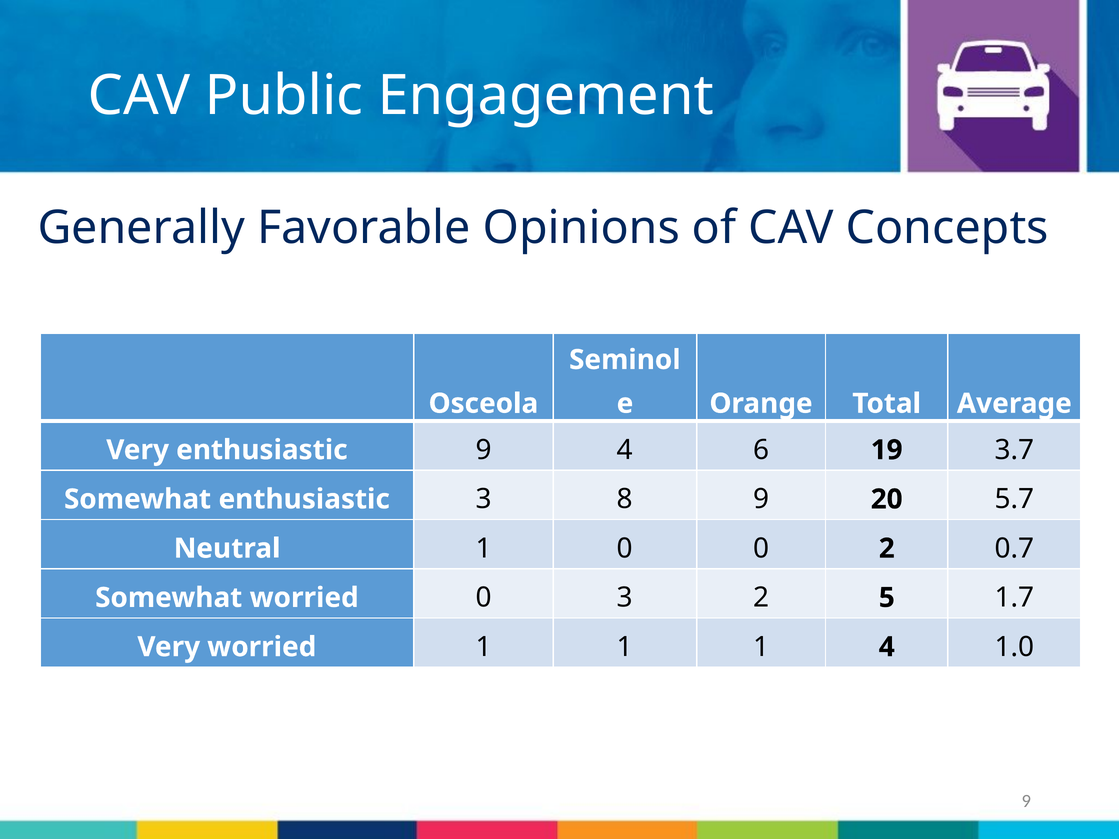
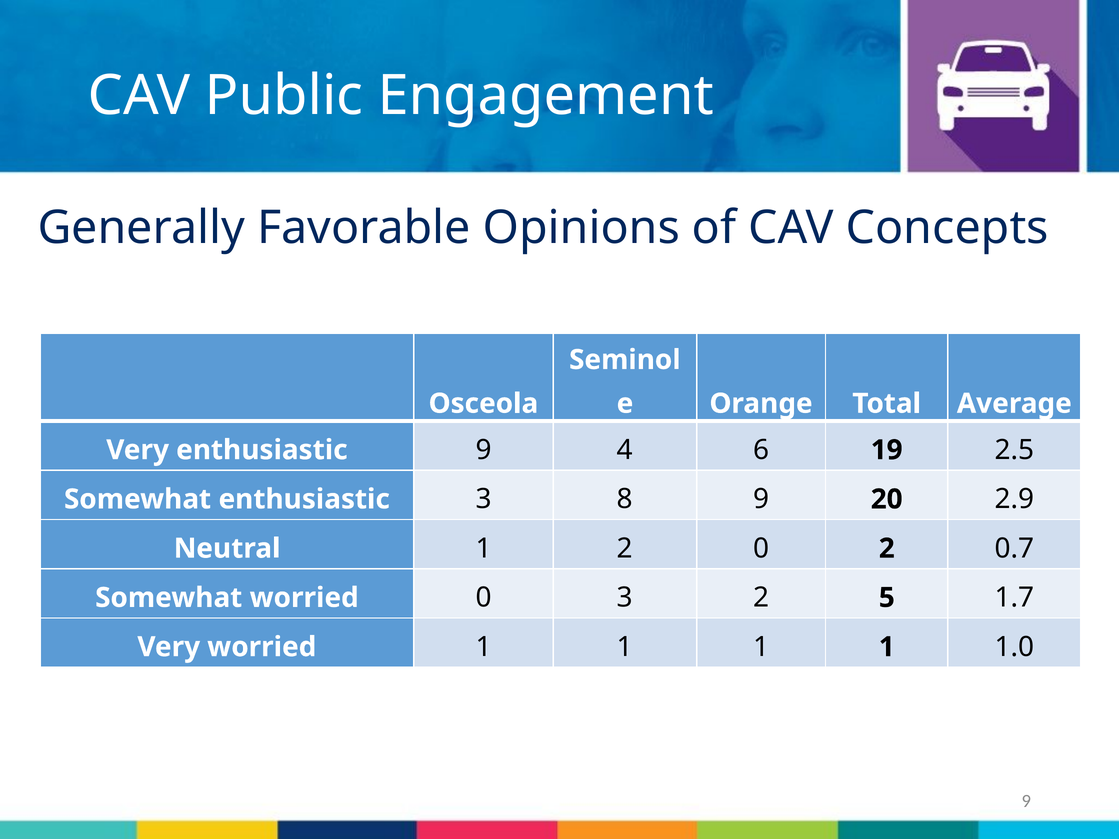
3.7: 3.7 -> 2.5
5.7: 5.7 -> 2.9
1 0: 0 -> 2
1 1 1 4: 4 -> 1
